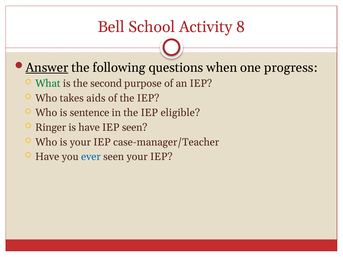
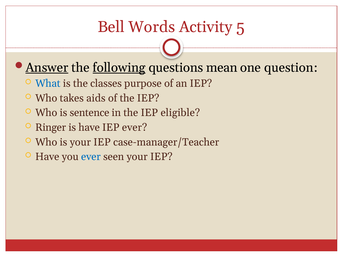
School: School -> Words
8: 8 -> 5
following underline: none -> present
when: when -> mean
progress: progress -> question
What colour: green -> blue
second: second -> classes
IEP seen: seen -> ever
